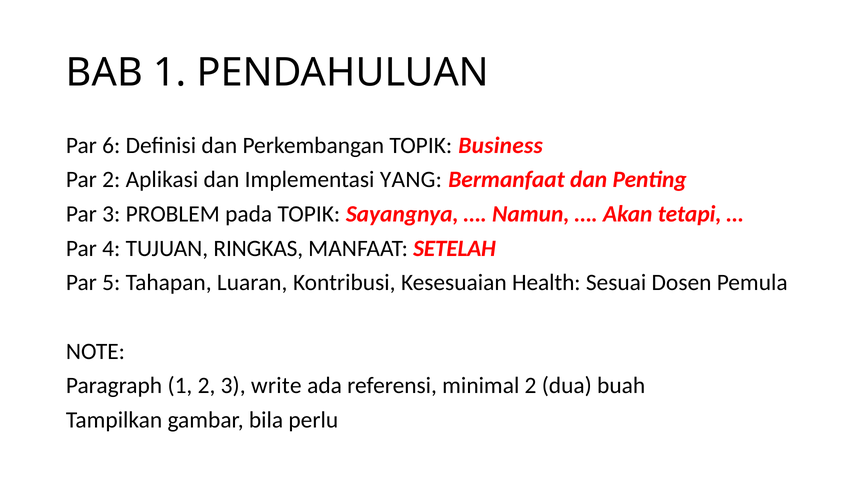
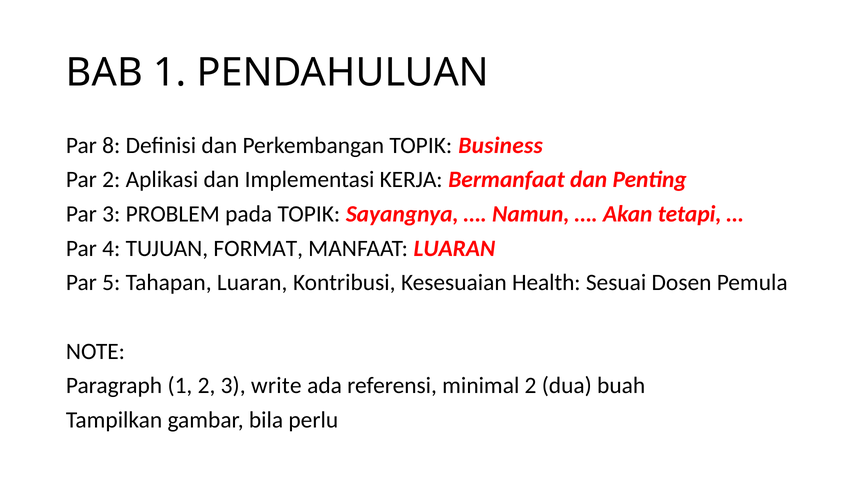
6: 6 -> 8
YANG: YANG -> KERJA
RINGKAS: RINGKAS -> FORMAT
MANFAAT SETELAH: SETELAH -> LUARAN
